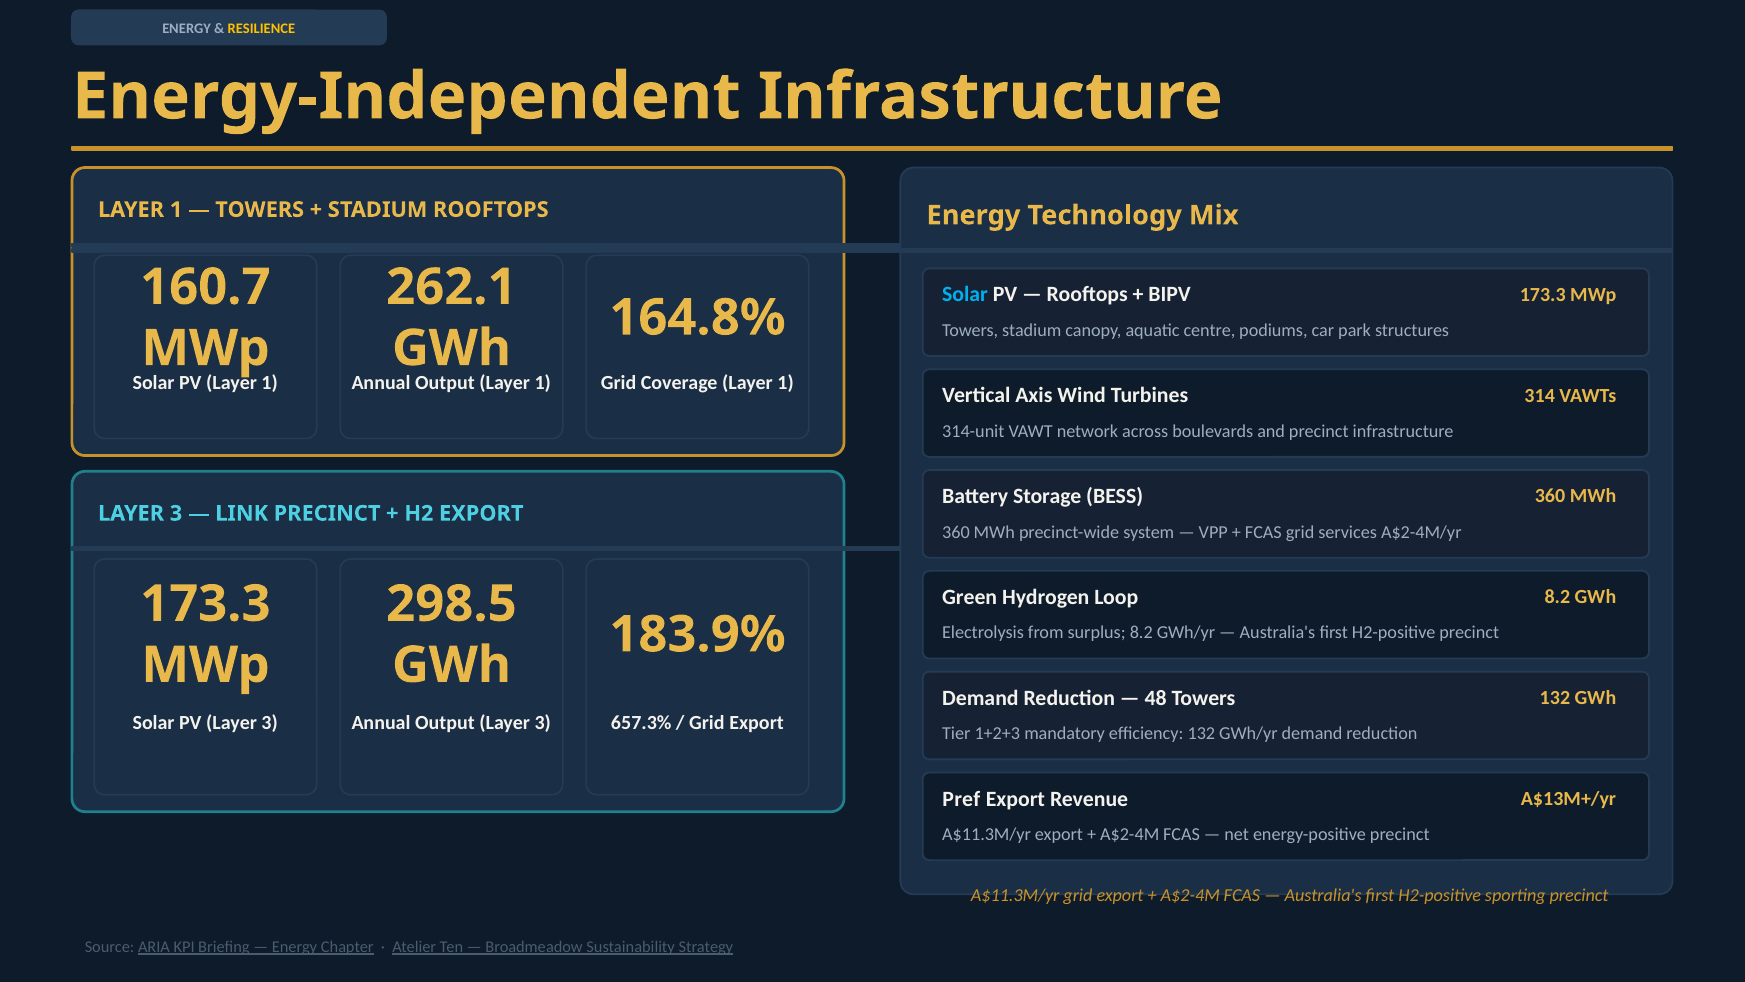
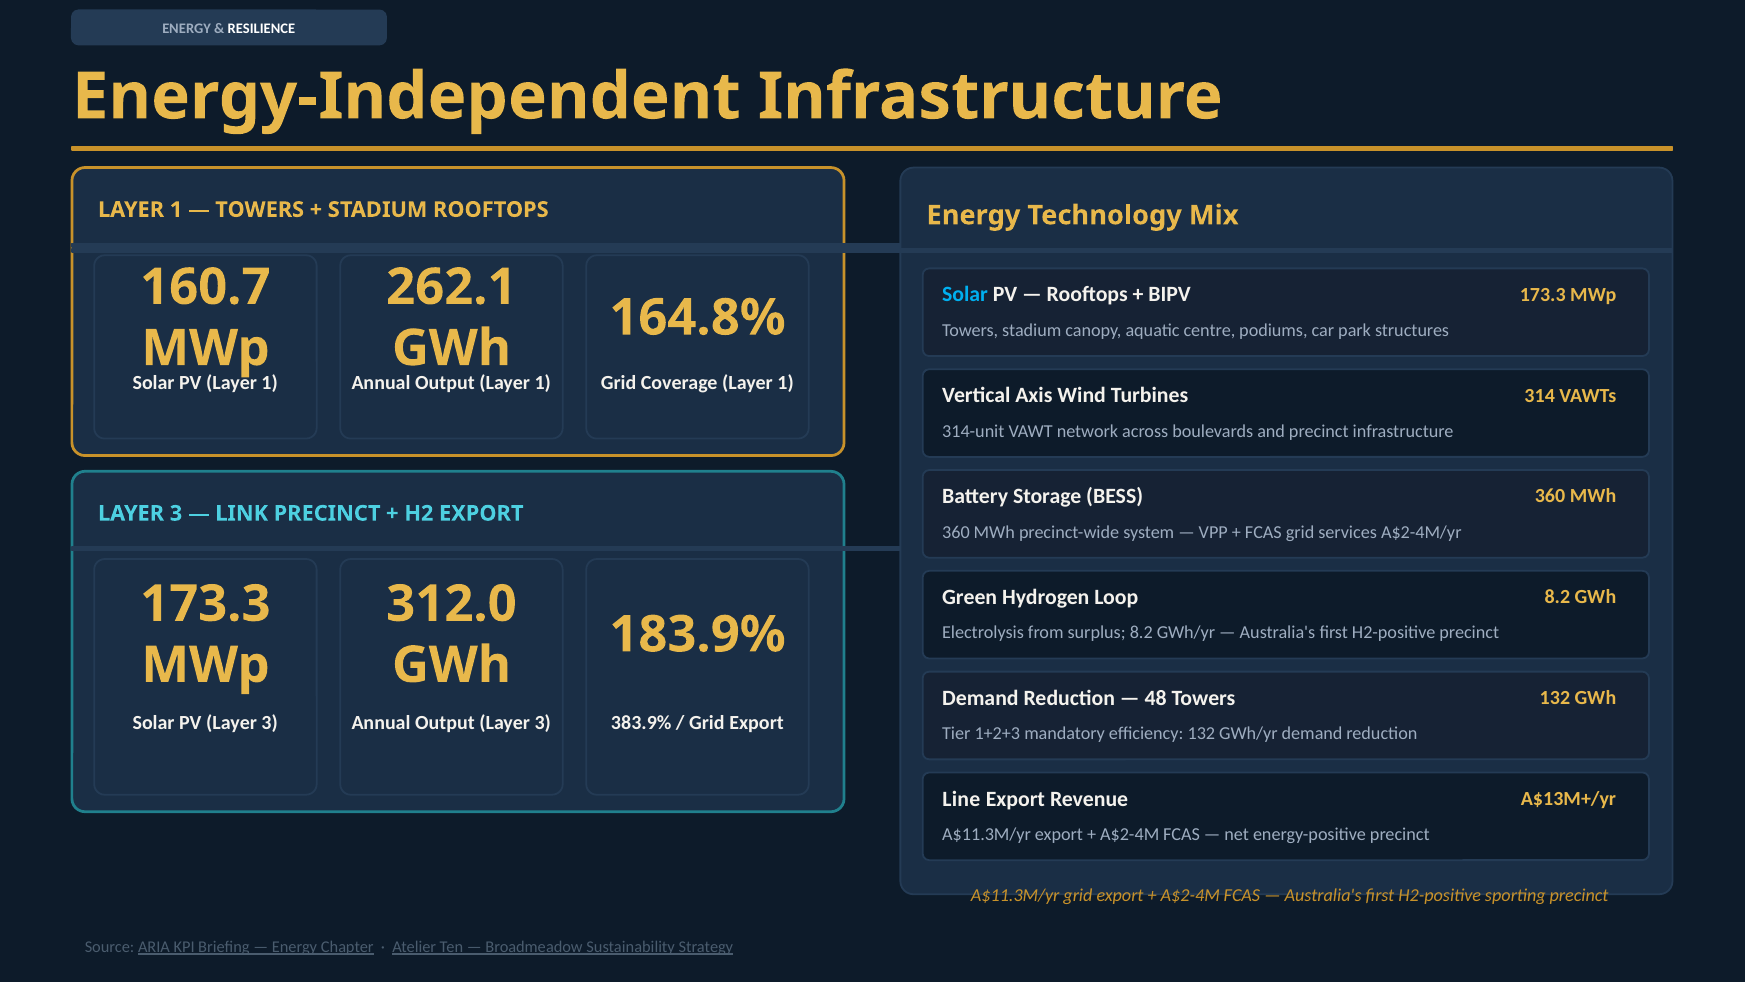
RESILIENCE colour: yellow -> white
298.5: 298.5 -> 312.0
657.3%: 657.3% -> 383.9%
Pref: Pref -> Line
